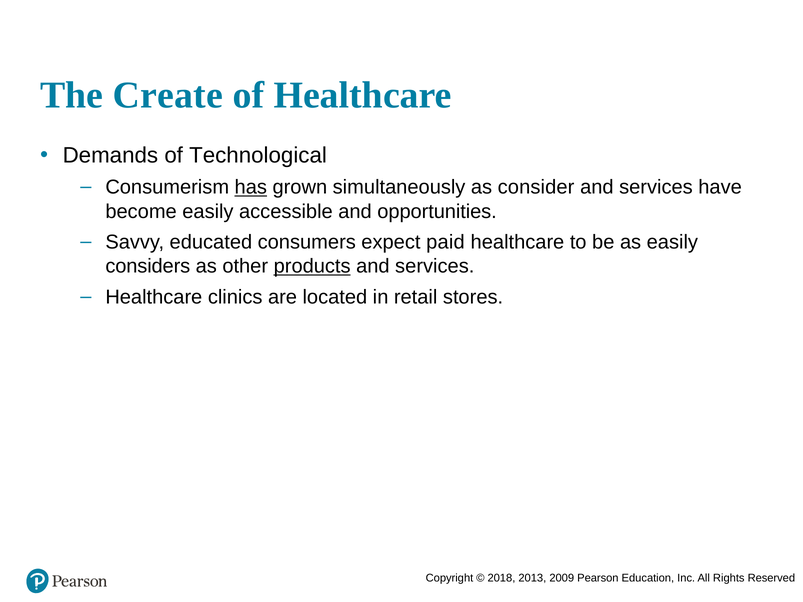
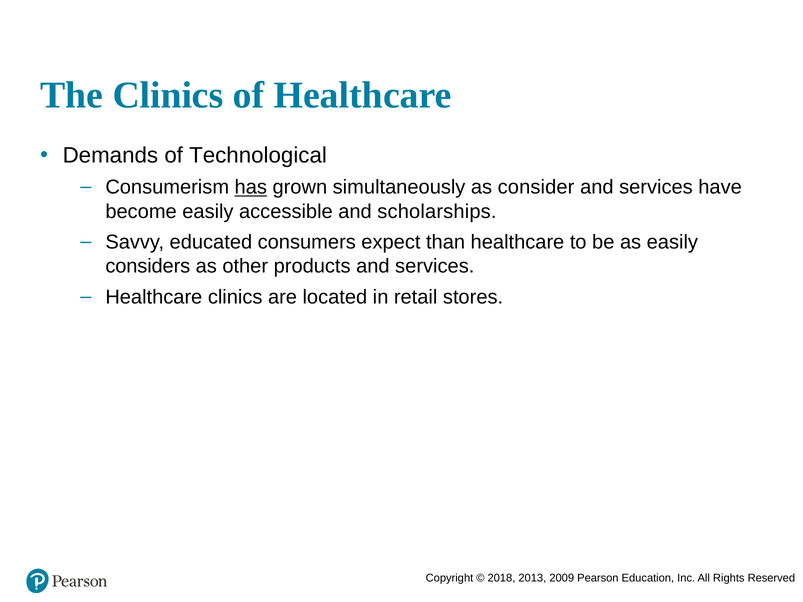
The Create: Create -> Clinics
opportunities: opportunities -> scholarships
paid: paid -> than
products underline: present -> none
